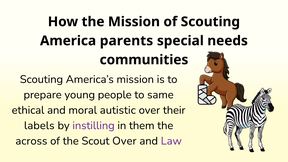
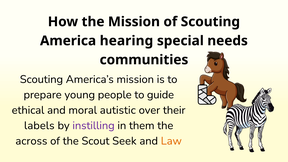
parents: parents -> hearing
same: same -> guide
Scout Over: Over -> Seek
Law colour: purple -> orange
